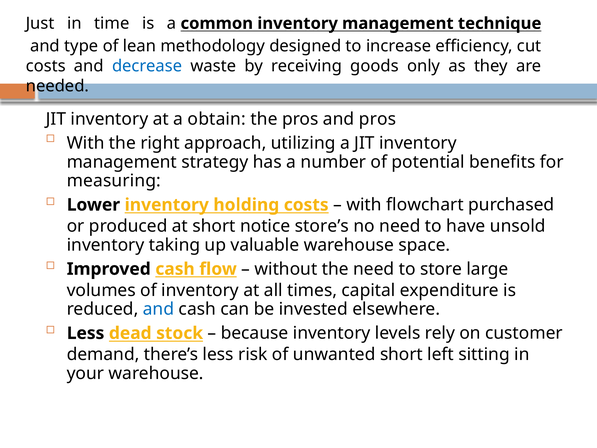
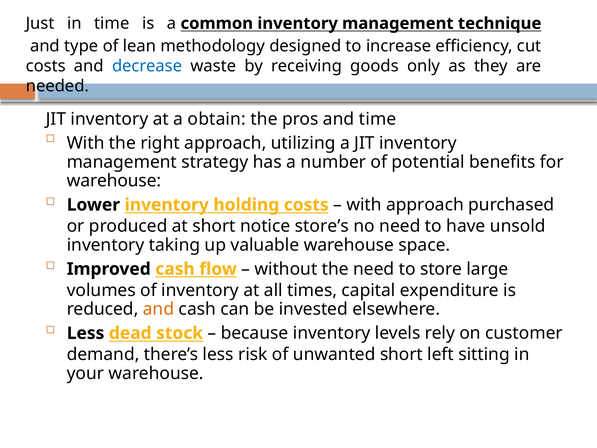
and pros: pros -> time
measuring at (114, 181): measuring -> warehouse
with flowchart: flowchart -> approach
and at (159, 309) colour: blue -> orange
